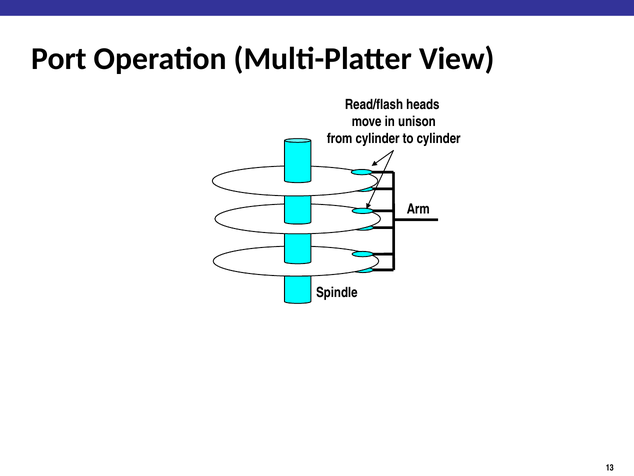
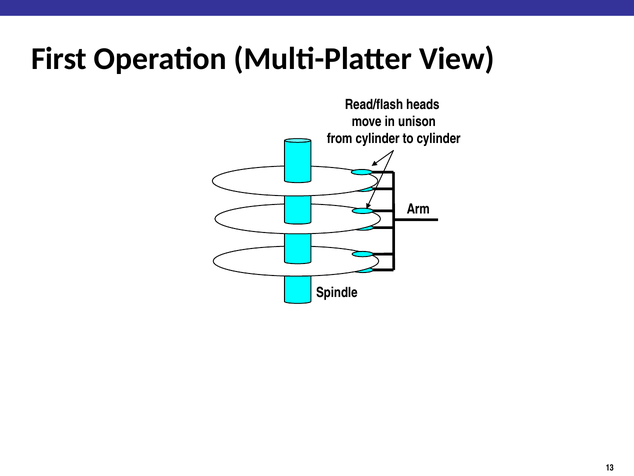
Port: Port -> First
